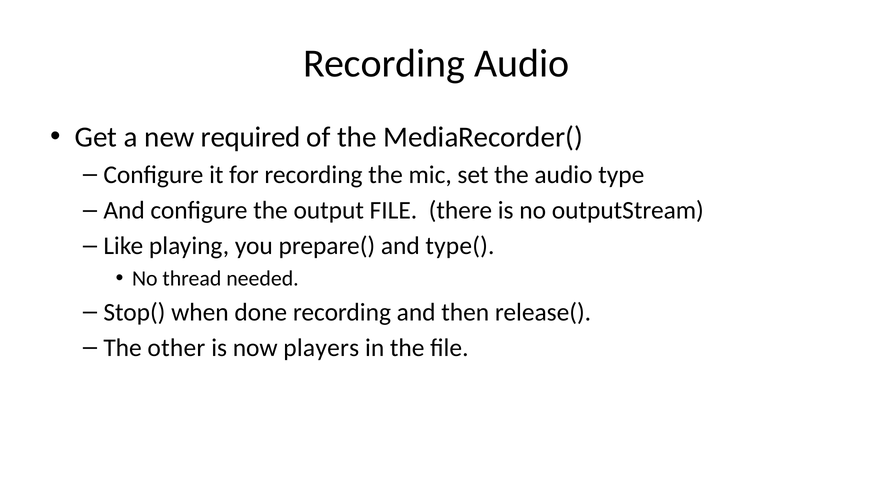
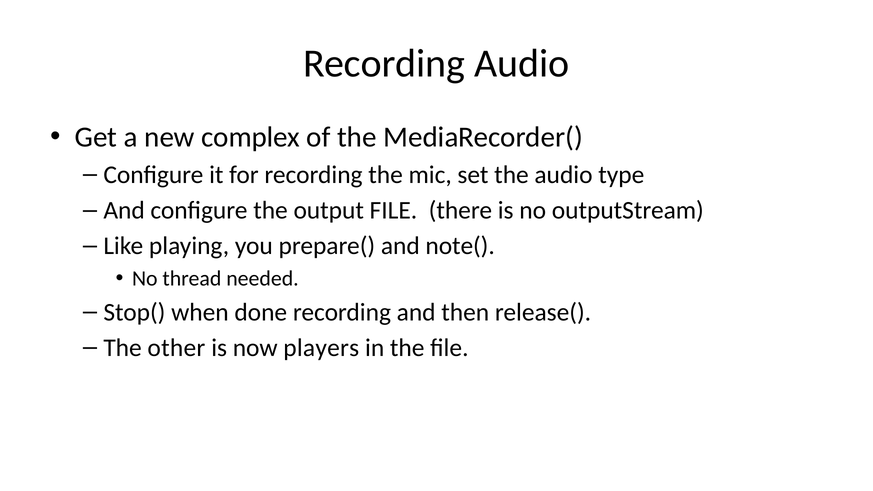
required: required -> complex
type(: type( -> note(
